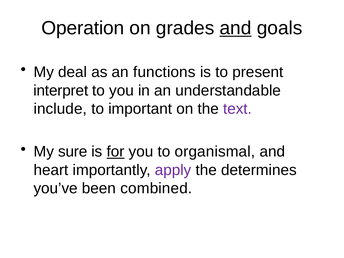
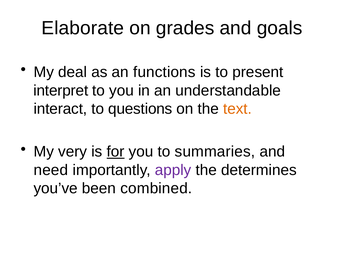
Operation: Operation -> Elaborate
and at (236, 28) underline: present -> none
include: include -> interact
important: important -> questions
text colour: purple -> orange
sure: sure -> very
organismal: organismal -> summaries
heart: heart -> need
